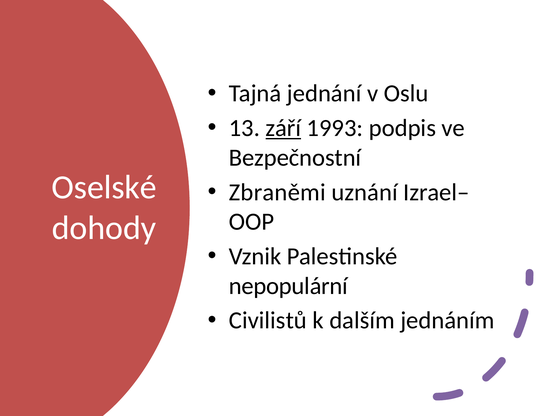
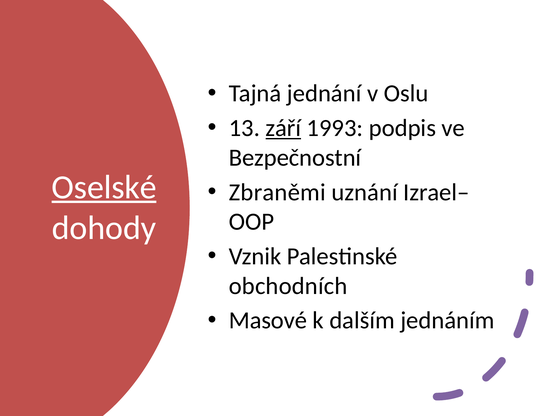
Oselské underline: none -> present
nepopulární: nepopulární -> obchodních
Civilistů: Civilistů -> Masové
